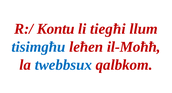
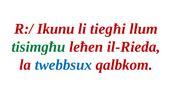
Kontu: Kontu -> Ikunu
tisimgħu colour: blue -> green
il-Moħħ: il-Moħħ -> il-Rieda
